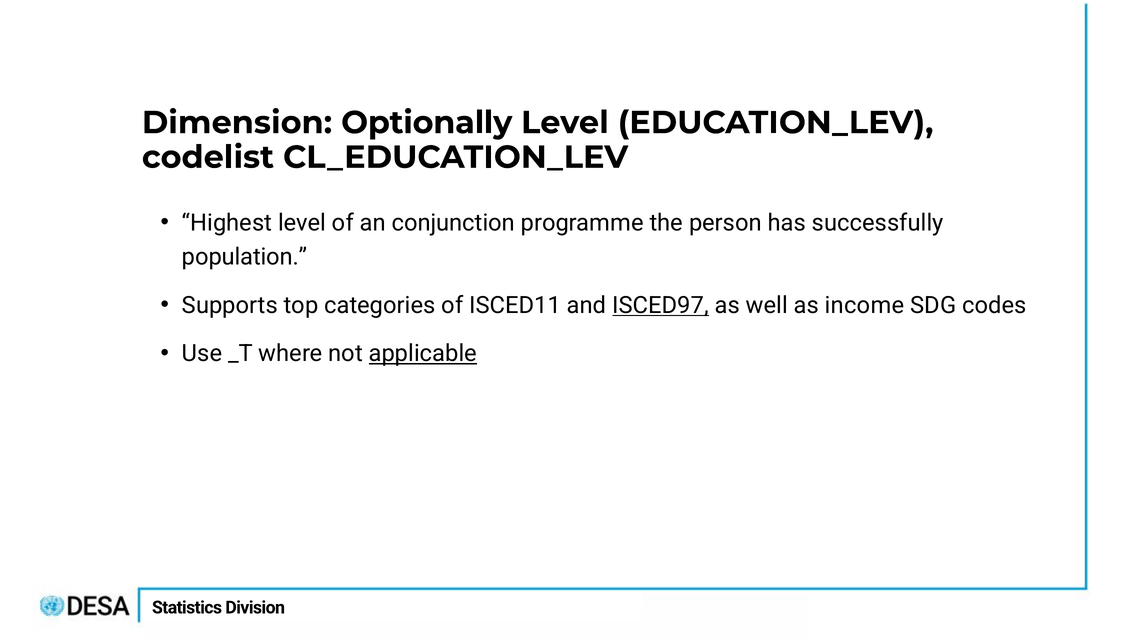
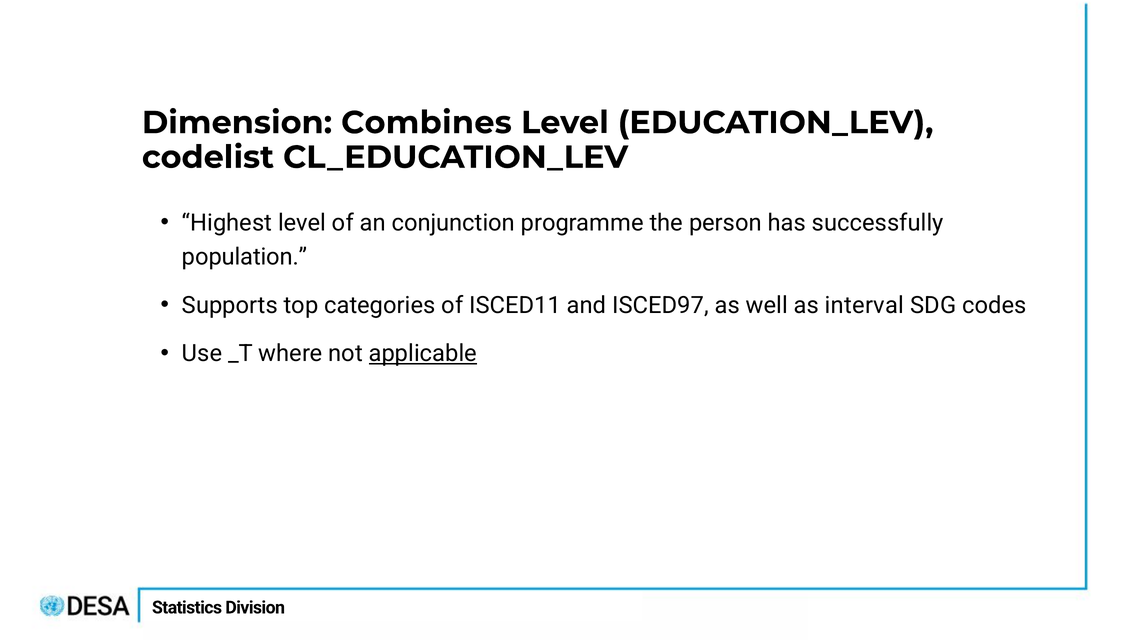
Optionally: Optionally -> Combines
ISCED97 underline: present -> none
income: income -> interval
